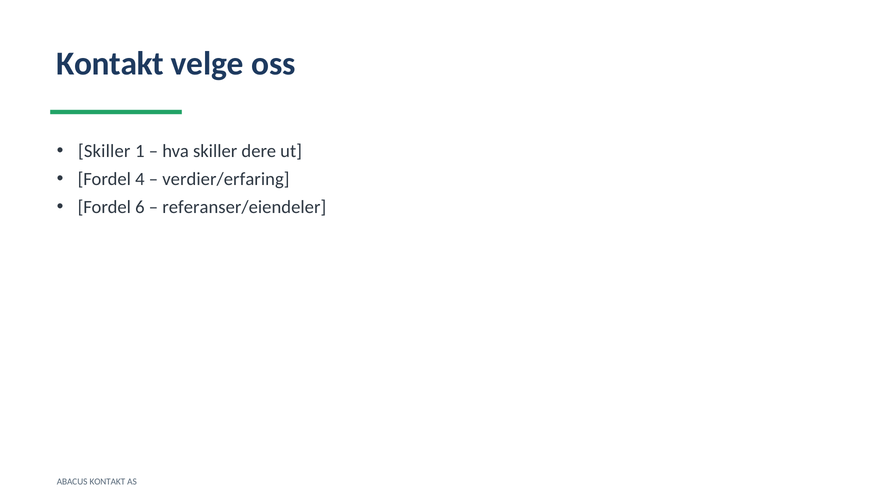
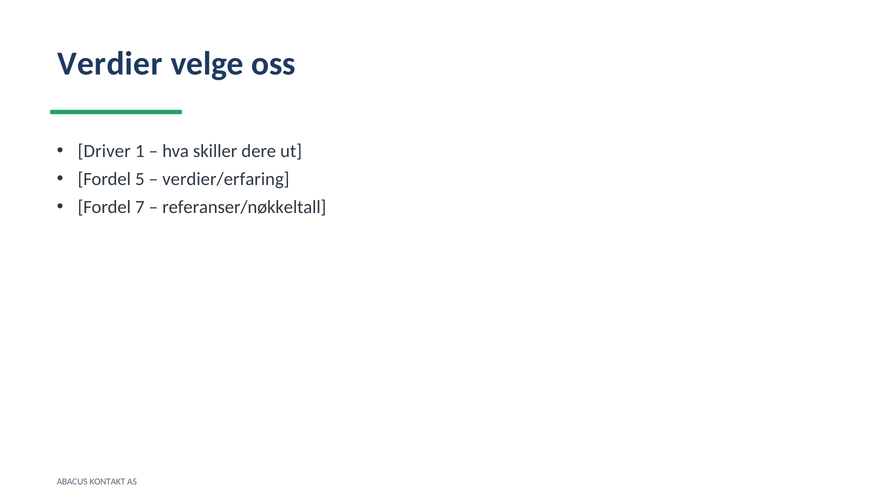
Kontakt at (110, 64): Kontakt -> Verdier
Skiller at (104, 151): Skiller -> Driver
4: 4 -> 5
6: 6 -> 7
referanser/eiendeler: referanser/eiendeler -> referanser/nøkkeltall
